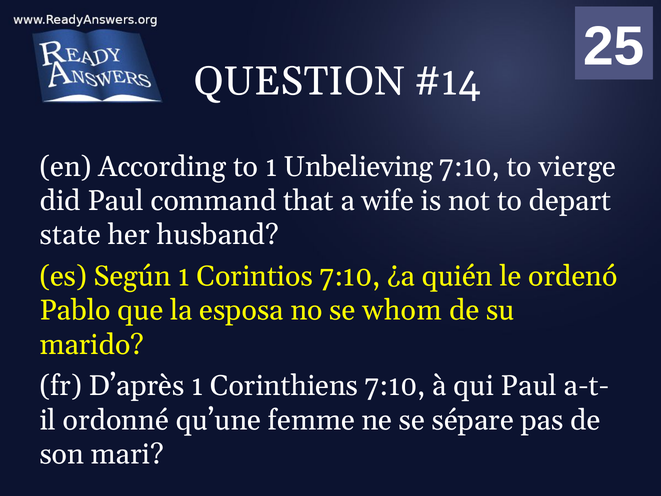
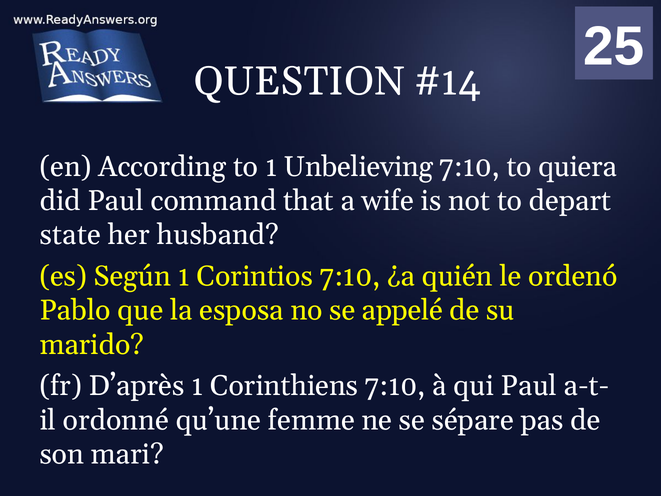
vierge: vierge -> quiera
whom: whom -> appelé
